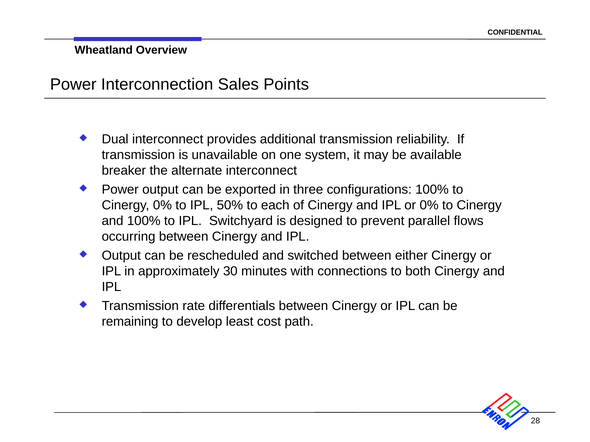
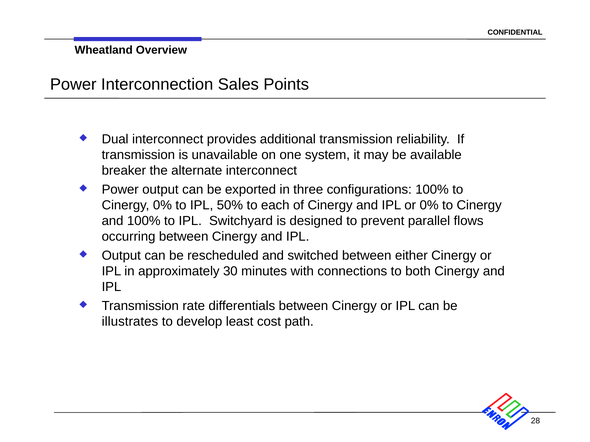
remaining: remaining -> illustrates
